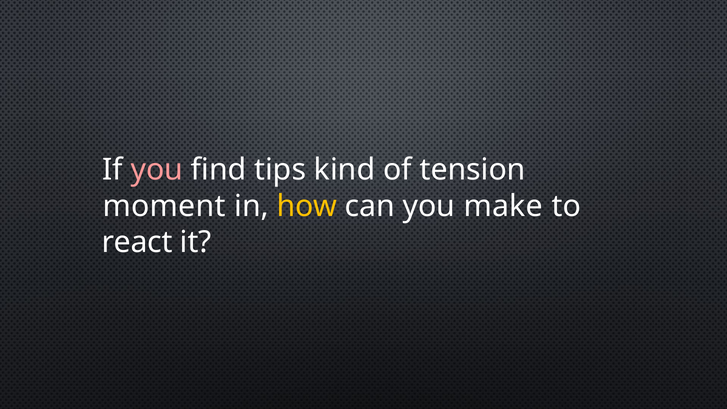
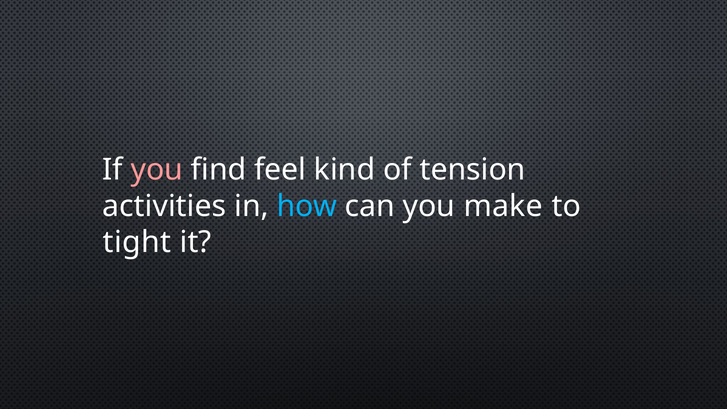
tips: tips -> feel
moment: moment -> activities
how colour: yellow -> light blue
react: react -> tight
